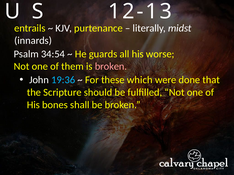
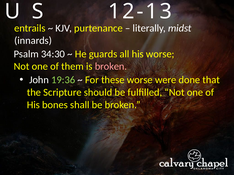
34:54: 34:54 -> 34:30
19:36 colour: light blue -> light green
these which: which -> worse
